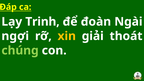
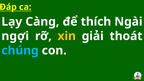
Trinh: Trinh -> Càng
đoàn: đoàn -> thích
chúng colour: light green -> light blue
